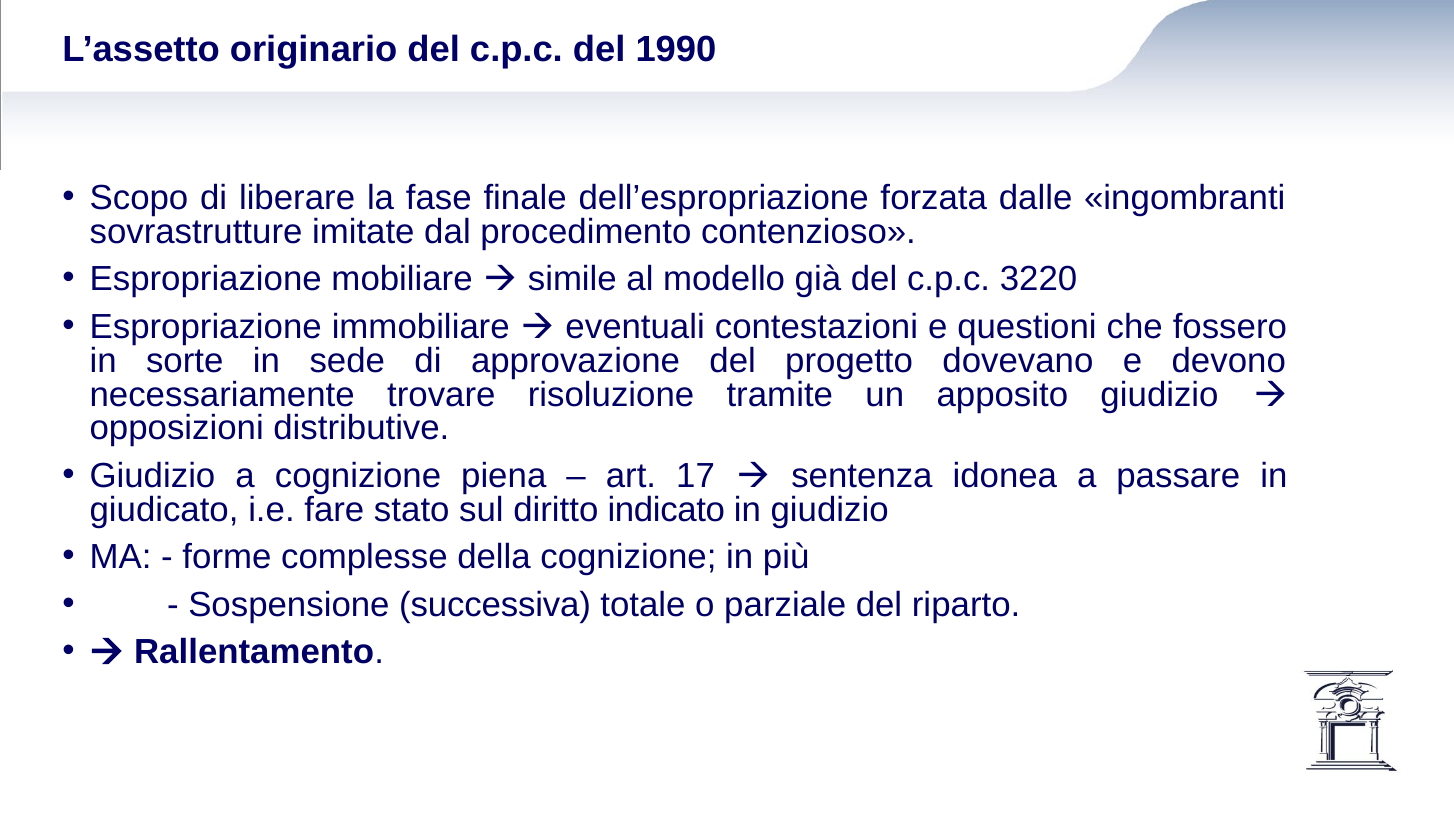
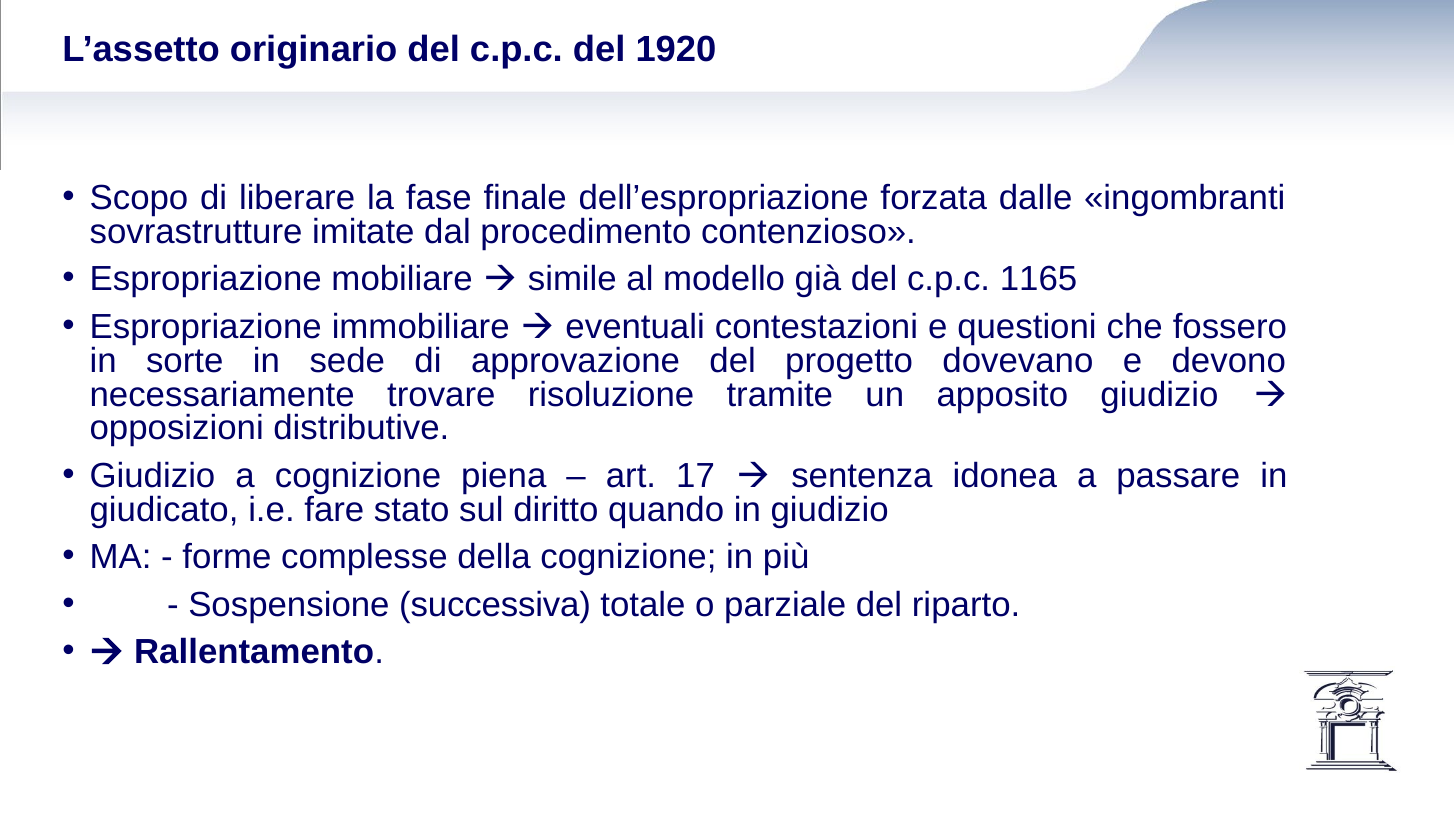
1990: 1990 -> 1920
3220: 3220 -> 1165
indicato: indicato -> quando
